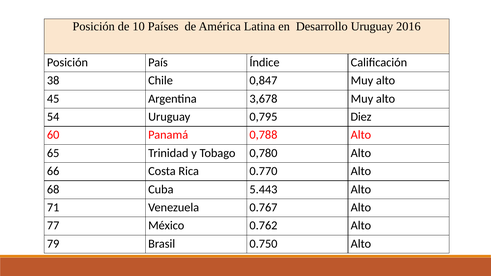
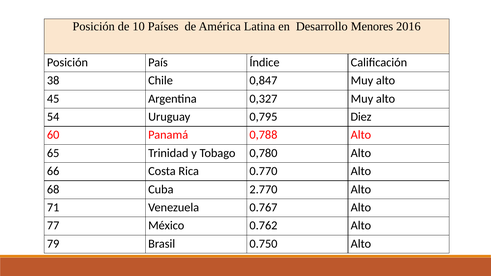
Desarrollo Uruguay: Uruguay -> Menores
3,678: 3,678 -> 0,327
5.443: 5.443 -> 2.770
